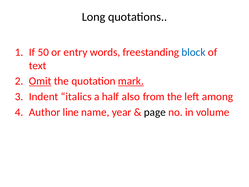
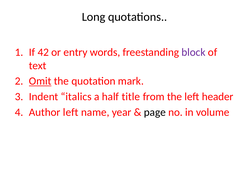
50: 50 -> 42
block colour: blue -> purple
mark underline: present -> none
also: also -> title
among: among -> header
Author line: line -> left
